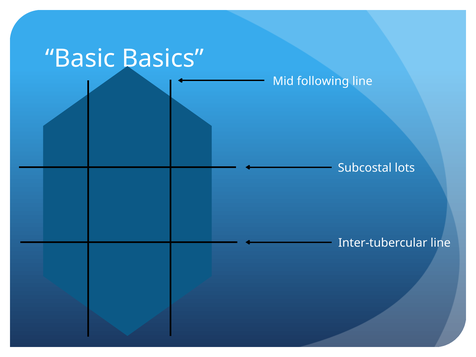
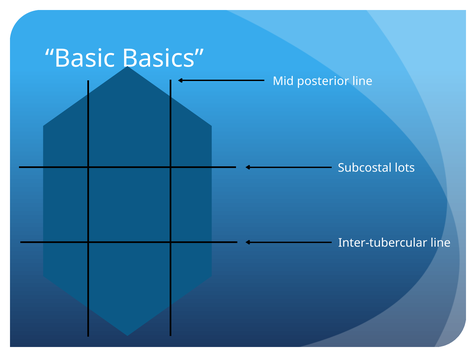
following: following -> posterior
